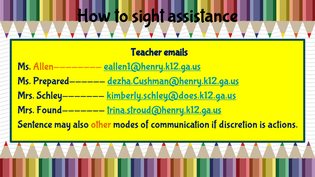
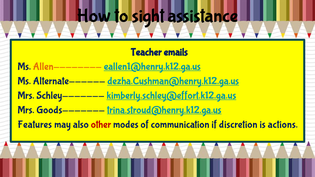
Prepared------: Prepared------ -> Alternate------
kimberly.schley@does.k12.ga.us: kimberly.schley@does.k12.ga.us -> kimberly.schley@effort.k12.ga.us
Found-------: Found------- -> Goods-------
Sentence: Sentence -> Features
other colour: orange -> red
